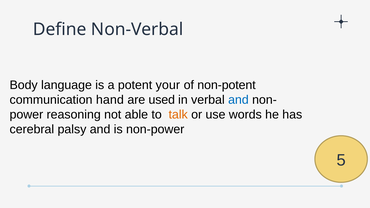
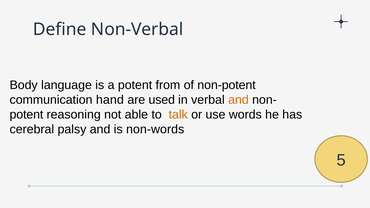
your: your -> from
and at (238, 100) colour: blue -> orange
power at (26, 115): power -> potent
non-power: non-power -> non-words
